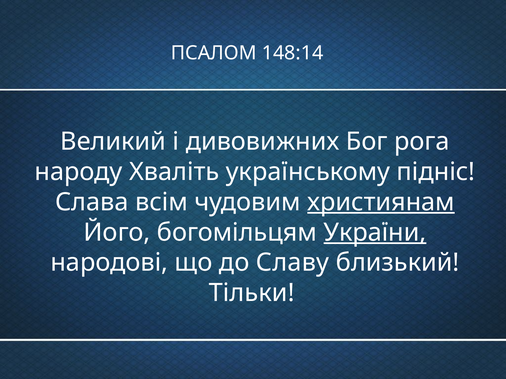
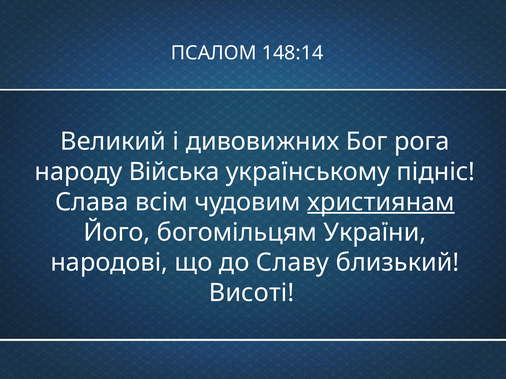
Хваліть: Хваліть -> Війська
України underline: present -> none
Тільки: Тільки -> Висоті
